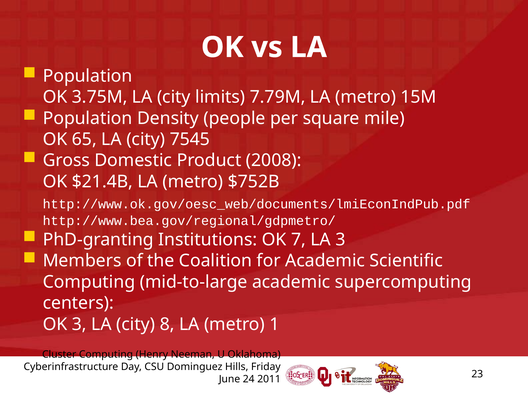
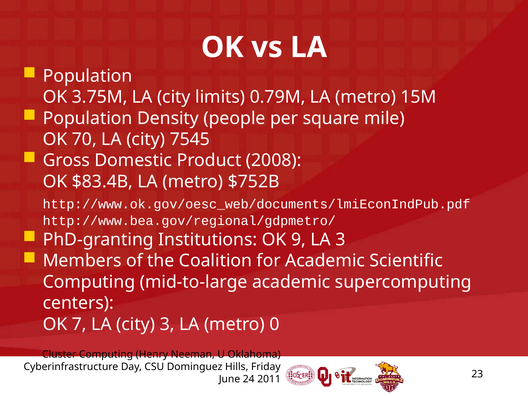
7.79M: 7.79M -> 0.79M
65: 65 -> 70
$21.4B: $21.4B -> $83.4B
7: 7 -> 9
OK 3: 3 -> 7
city 8: 8 -> 3
1: 1 -> 0
